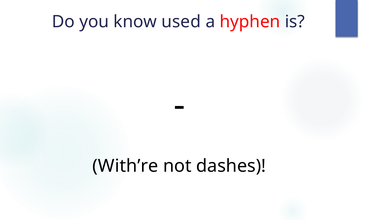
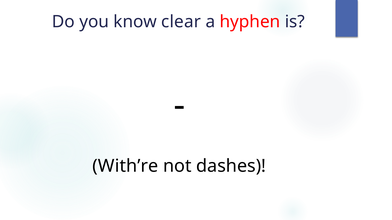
used: used -> clear
